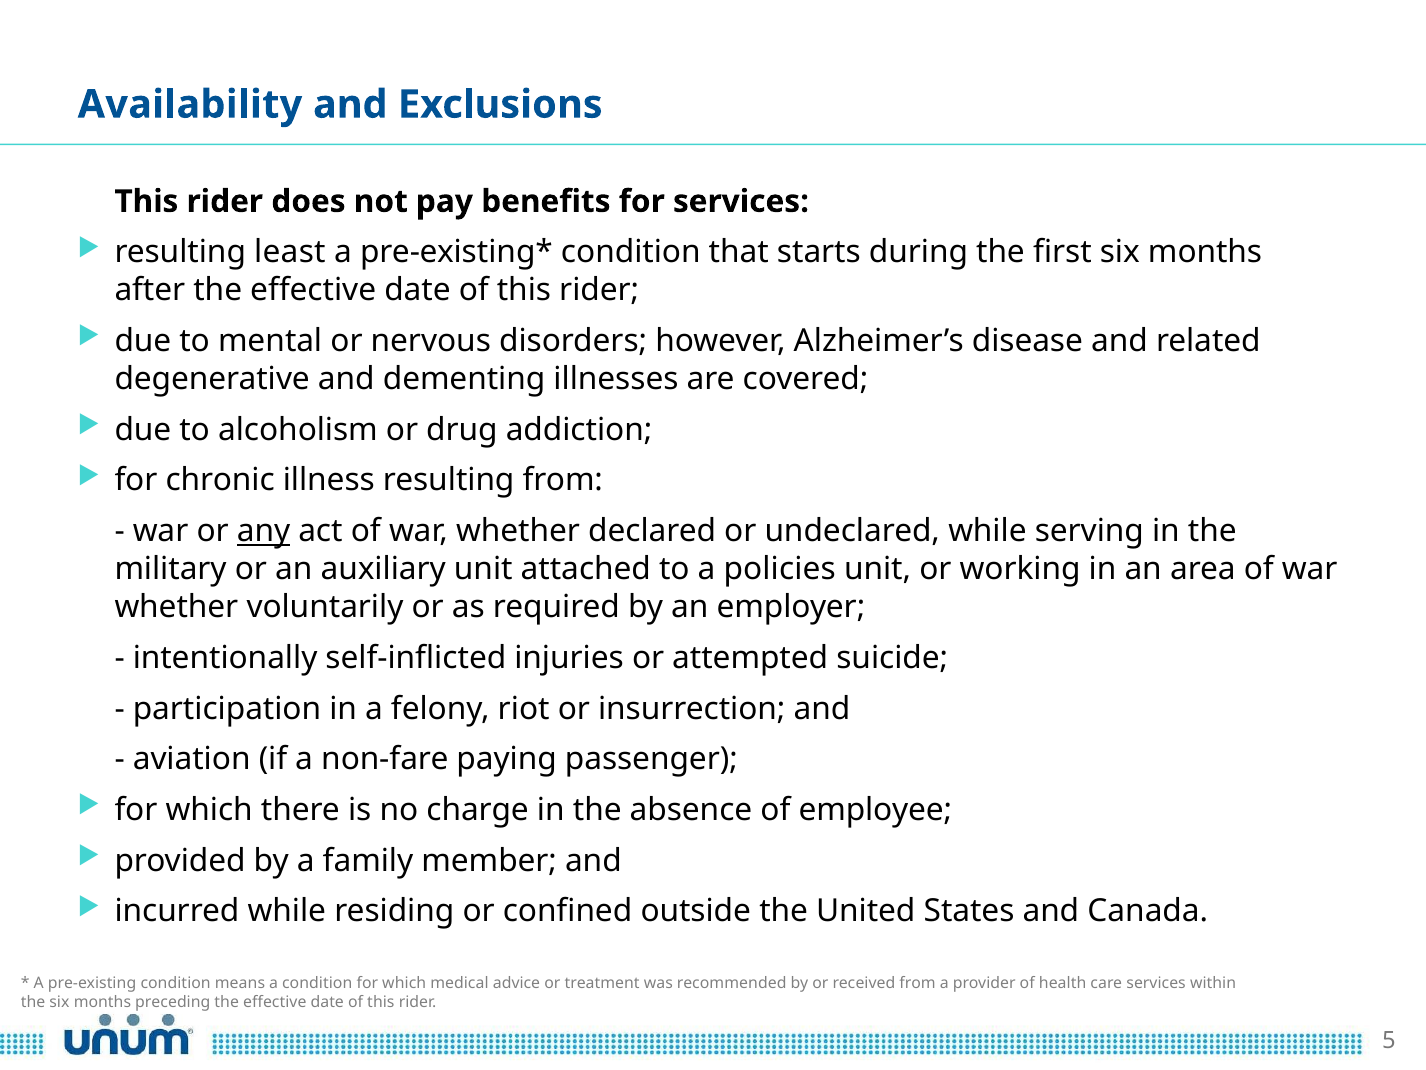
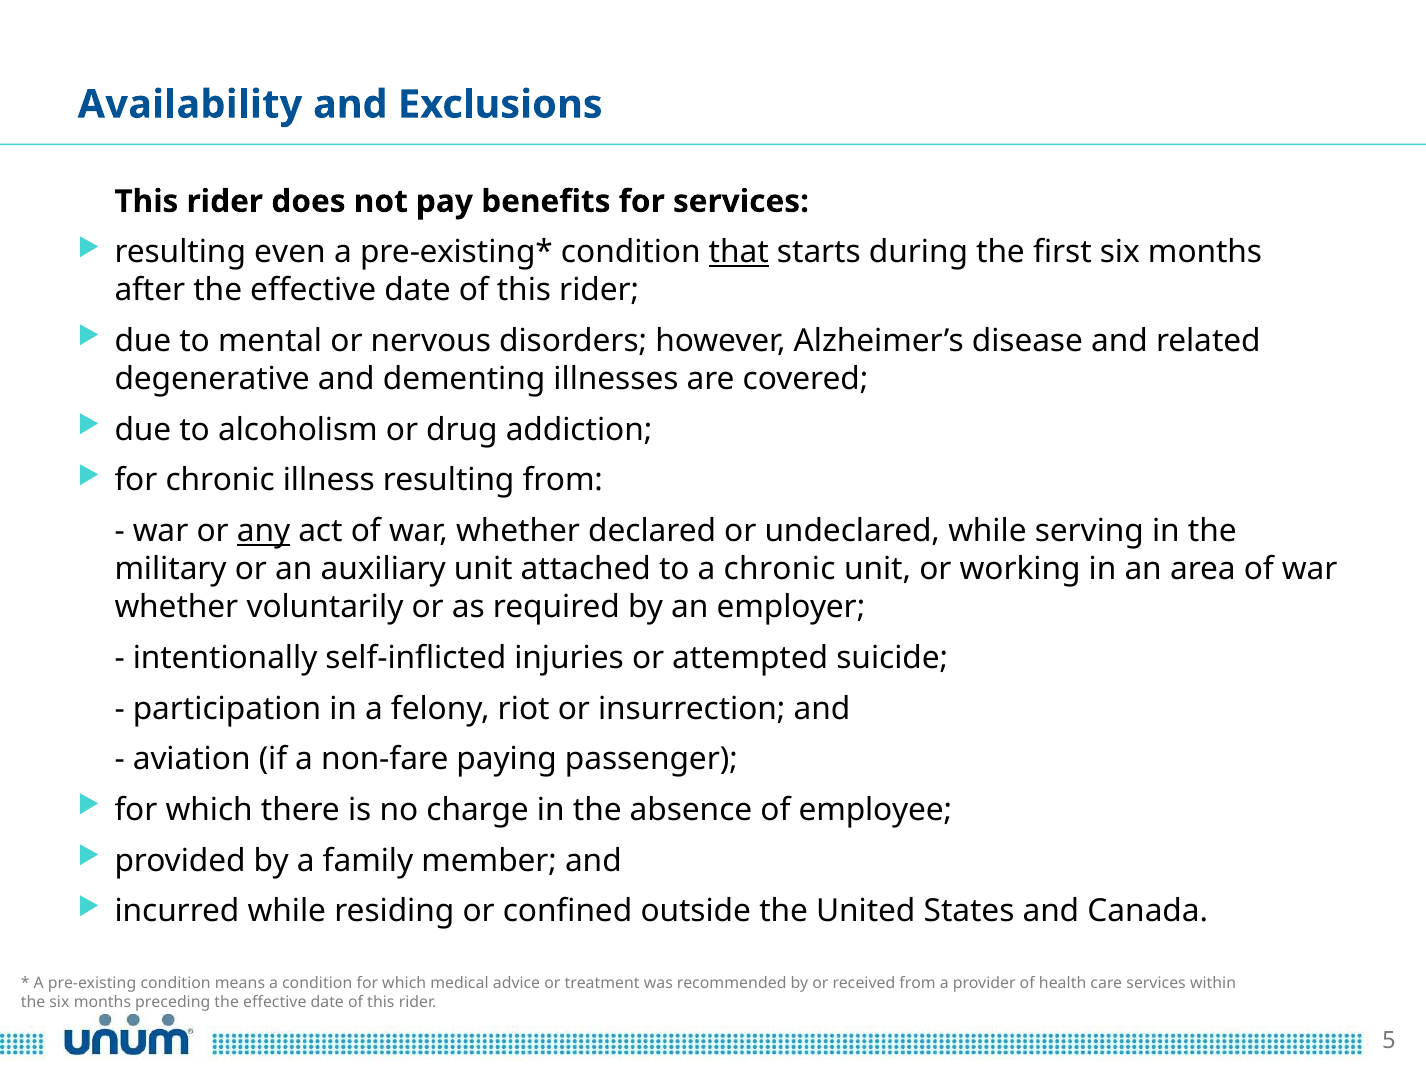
least: least -> even
that underline: none -> present
a policies: policies -> chronic
